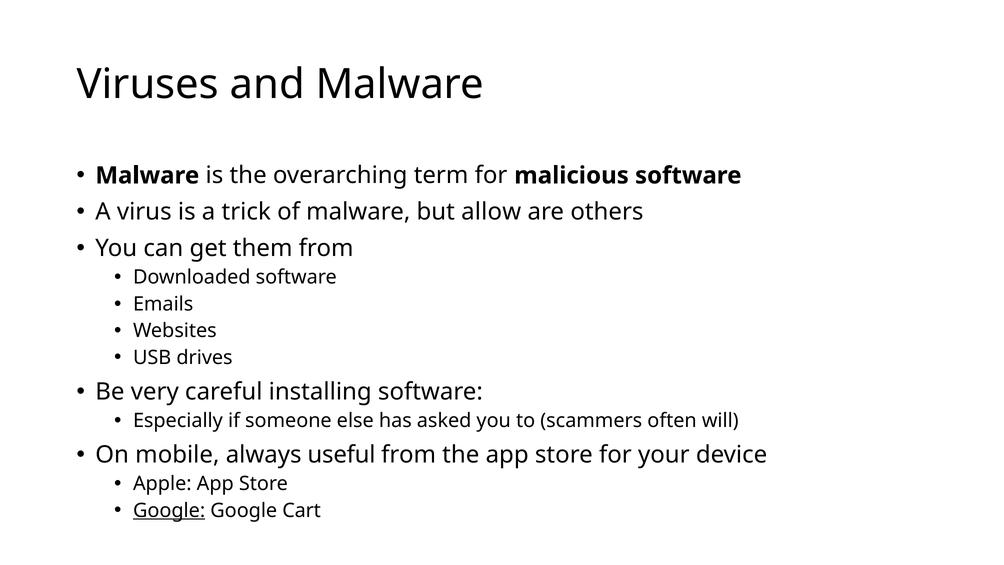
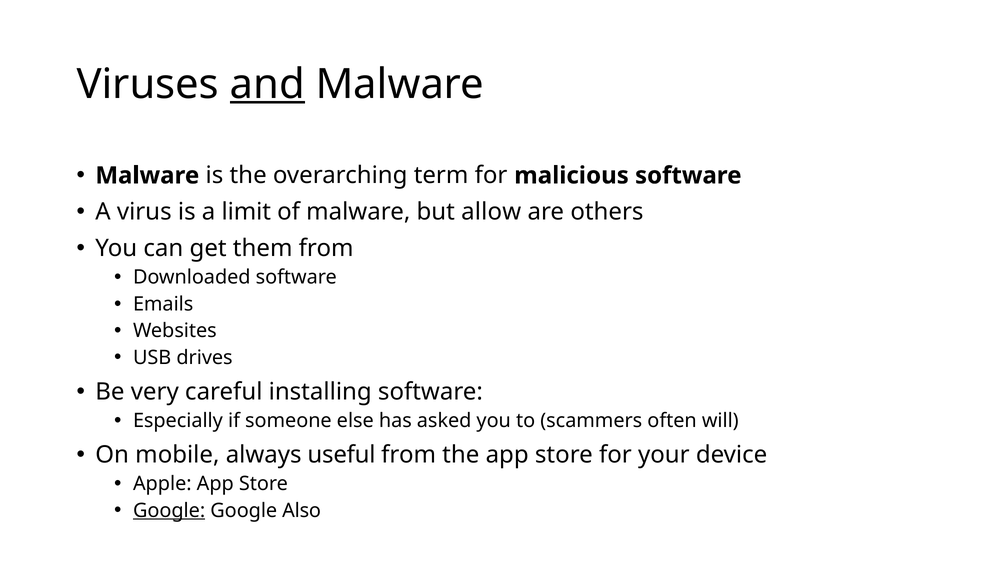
and underline: none -> present
trick: trick -> limit
Cart: Cart -> Also
